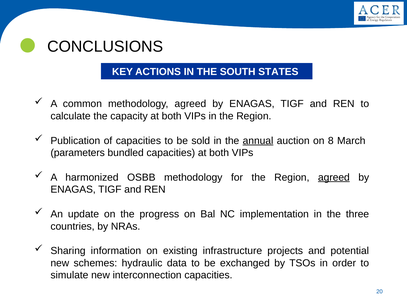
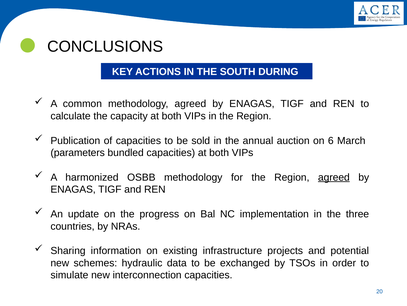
STATES: STATES -> DURING
annual underline: present -> none
8: 8 -> 6
